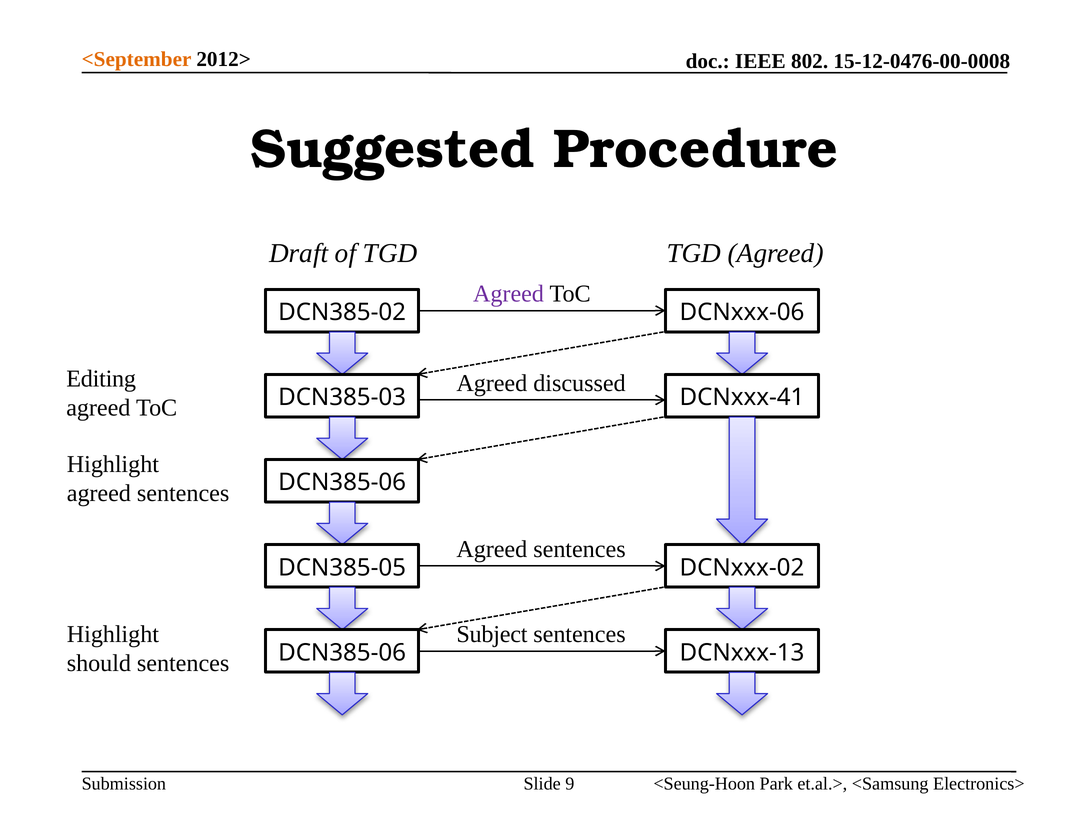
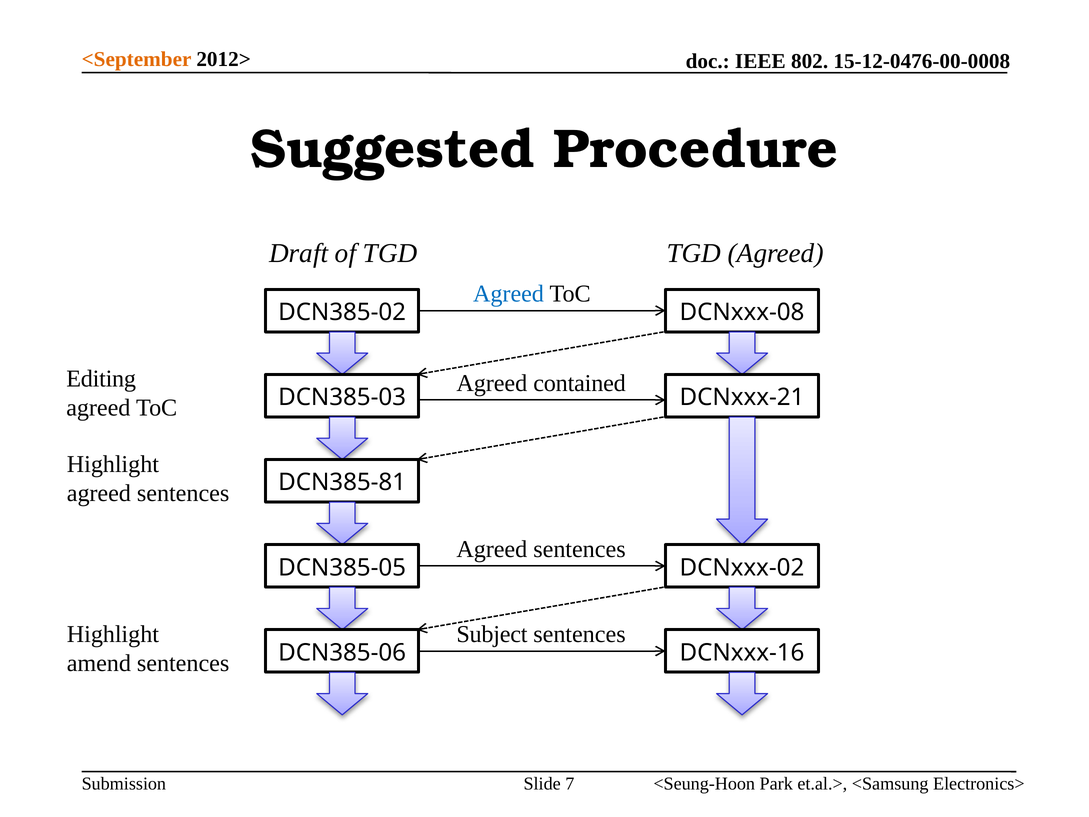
Agreed at (508, 294) colour: purple -> blue
DCNxxx-06: DCNxxx-06 -> DCNxxx-08
discussed: discussed -> contained
DCNxxx-41: DCNxxx-41 -> DCNxxx-21
DCN385-06 at (342, 482): DCN385-06 -> DCN385-81
DCNxxx-13: DCNxxx-13 -> DCNxxx-16
should: should -> amend
9: 9 -> 7
